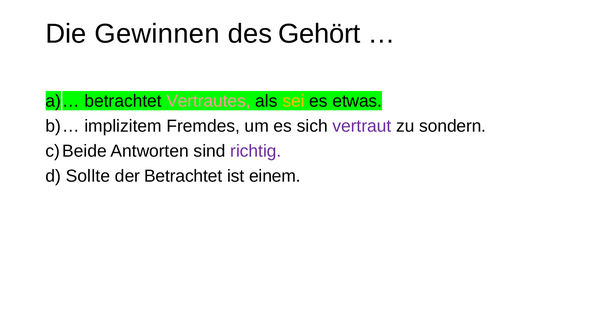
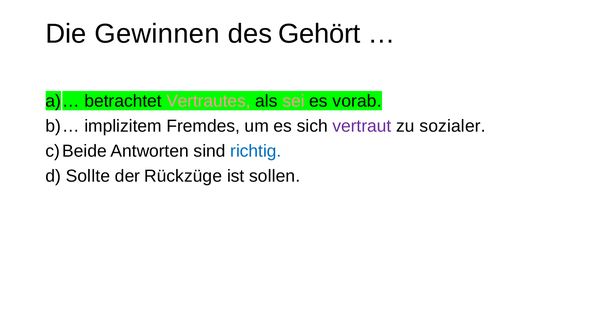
sei colour: yellow -> pink
etwas: etwas -> vorab
sondern: sondern -> sozialer
richtig colour: purple -> blue
der Betrachtet: Betrachtet -> Rückzüge
einem: einem -> sollen
